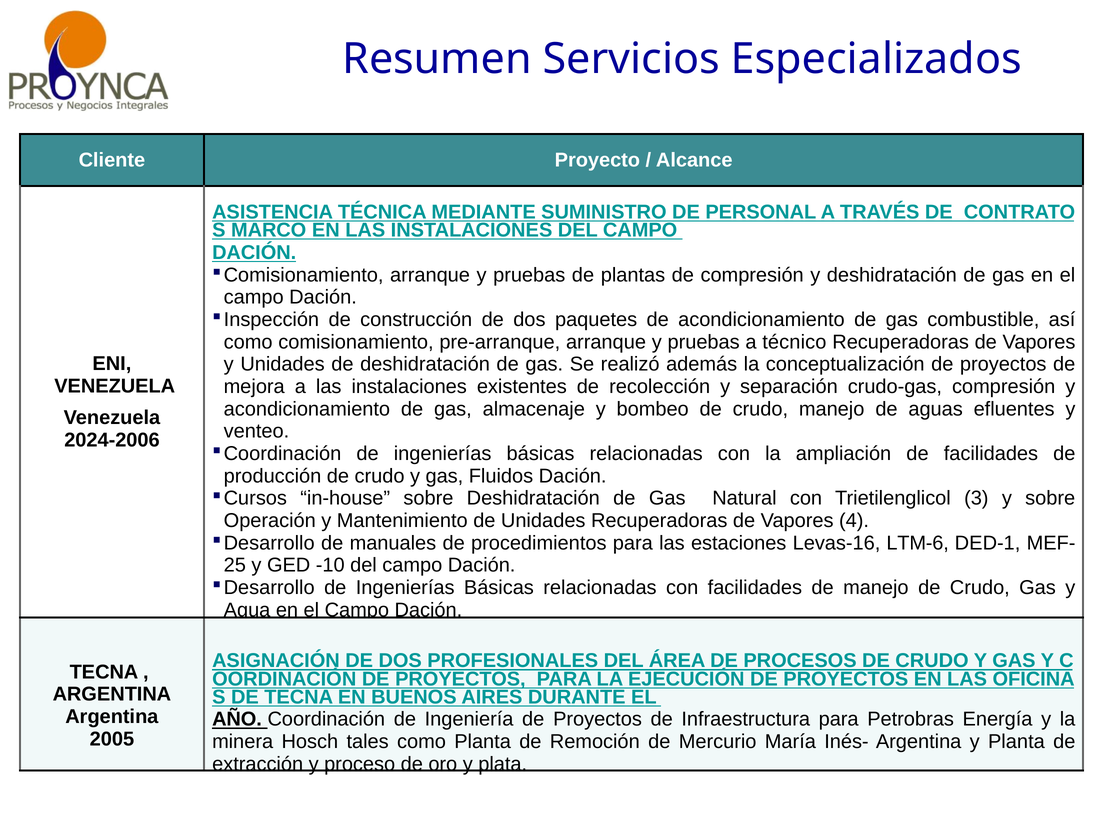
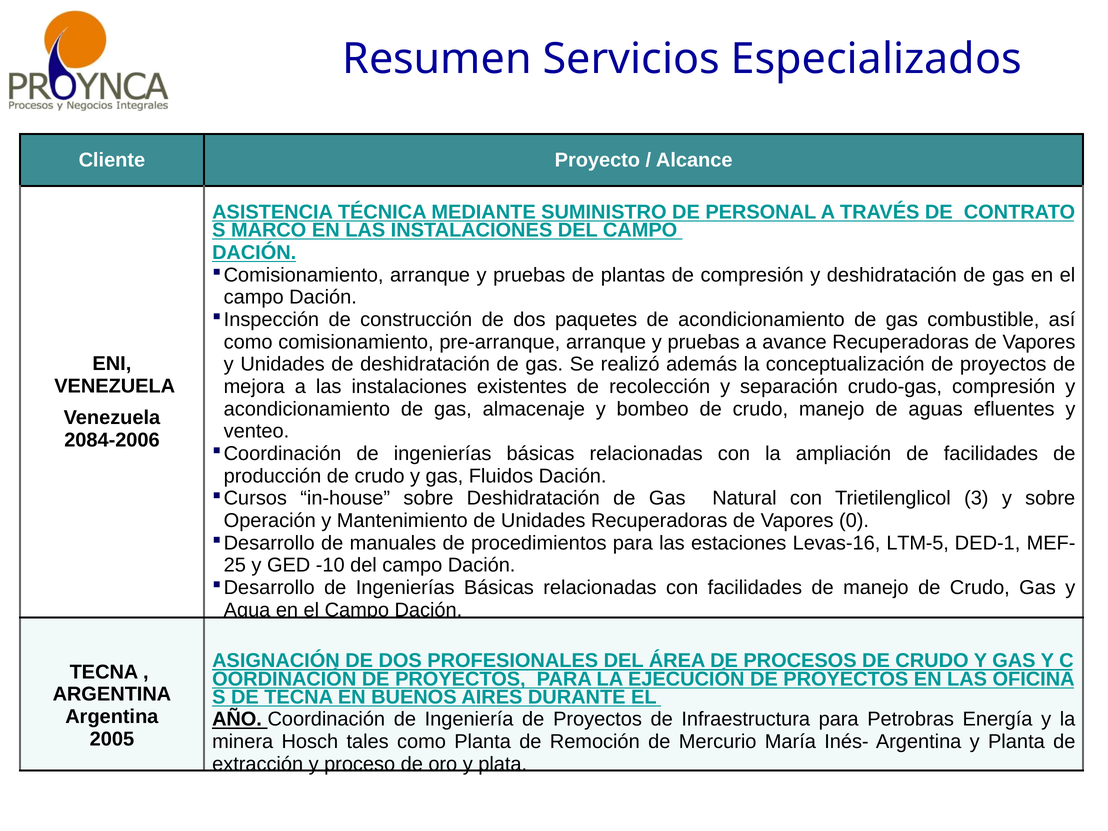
técnico: técnico -> avance
2024-2006: 2024-2006 -> 2084-2006
4: 4 -> 0
LTM-6: LTM-6 -> LTM-5
